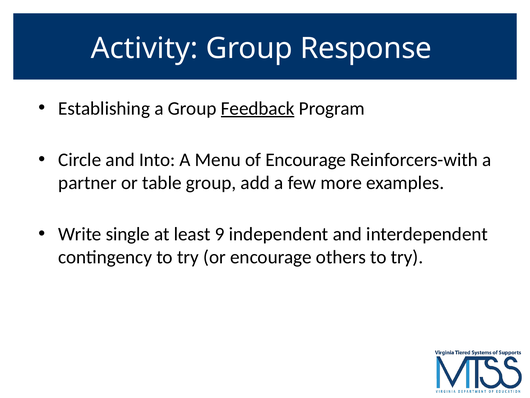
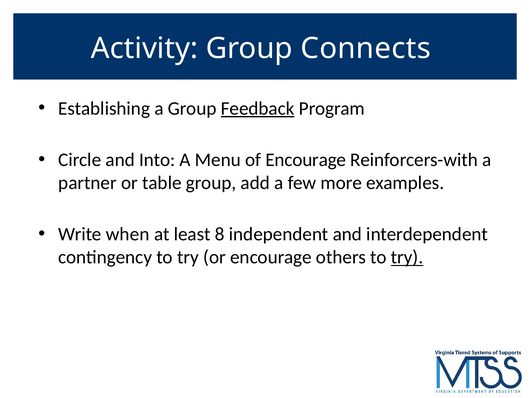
Response: Response -> Connects
single: single -> when
9: 9 -> 8
try at (407, 257) underline: none -> present
